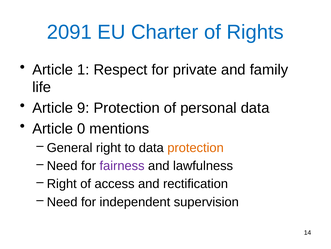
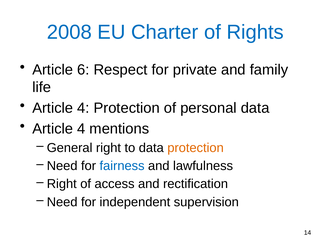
2091: 2091 -> 2008
1: 1 -> 6
9 at (83, 108): 9 -> 4
0 at (81, 128): 0 -> 4
fairness colour: purple -> blue
